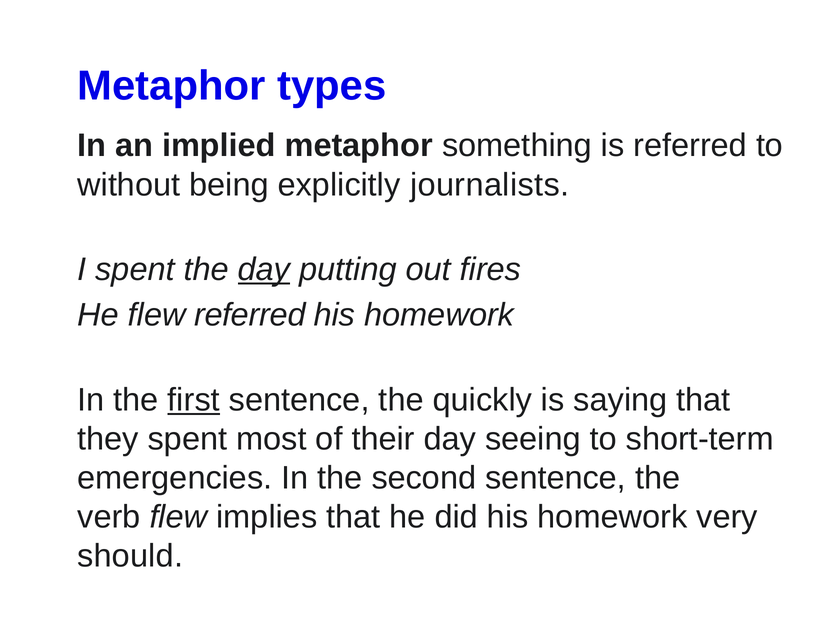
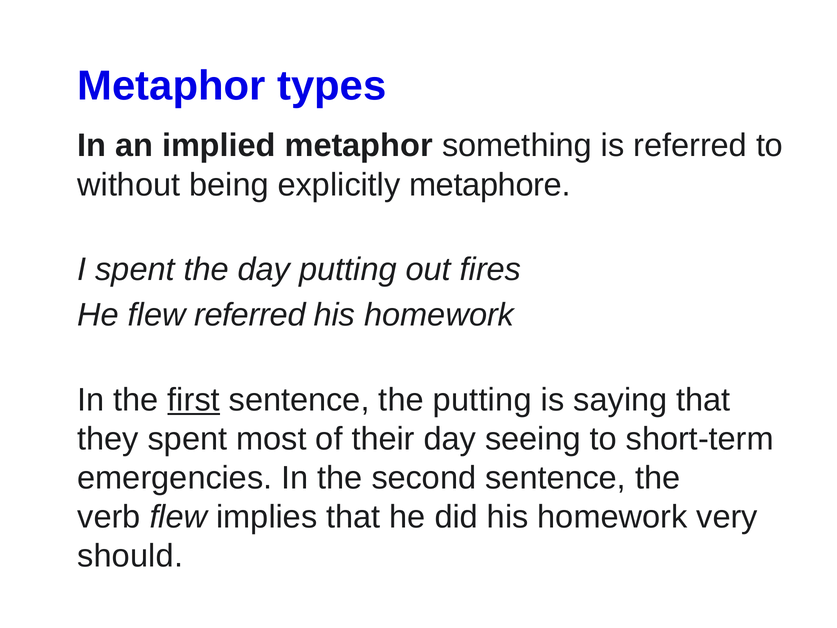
journalists: journalists -> metaphore
day at (264, 269) underline: present -> none
the quickly: quickly -> putting
